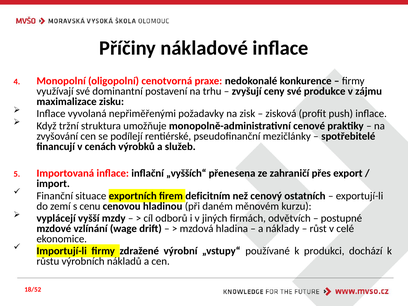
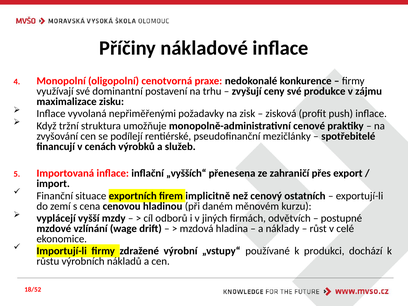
deficitním: deficitním -> implicitně
cenu: cenu -> cena
